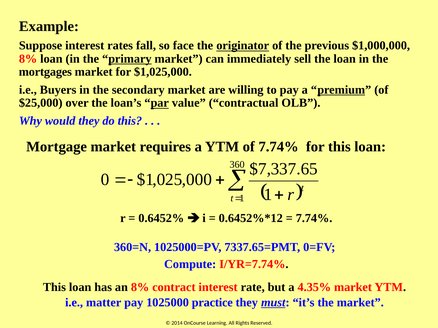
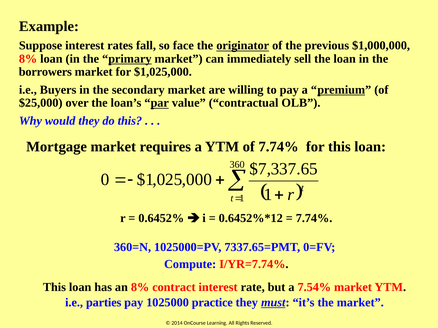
mortgages: mortgages -> borrowers
4.35%: 4.35% -> 7.54%
matter: matter -> parties
